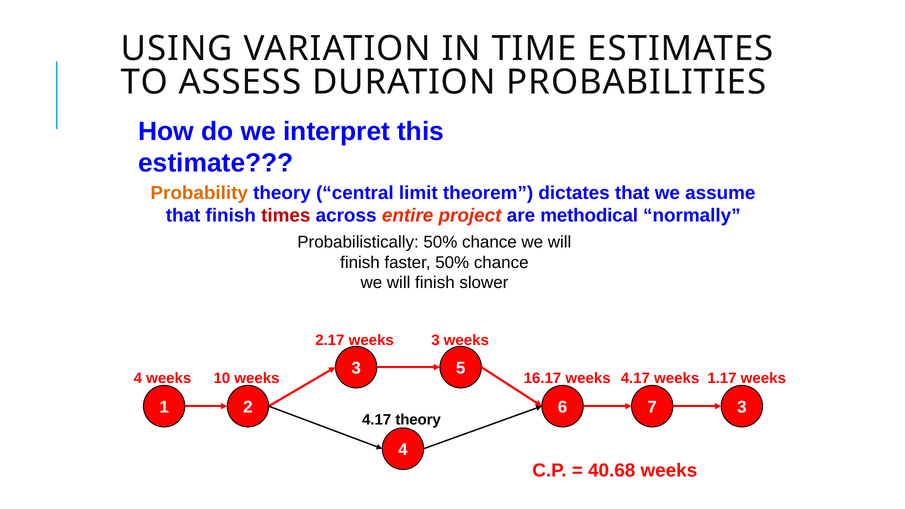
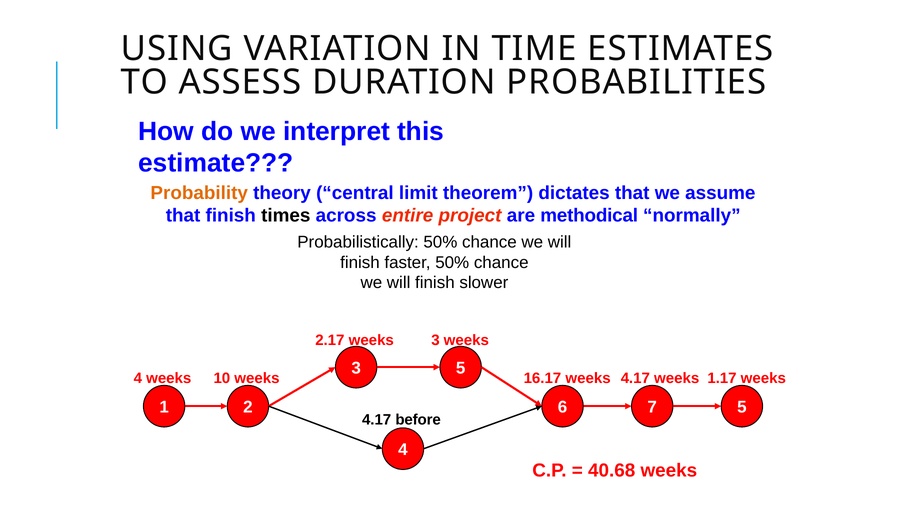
times colour: red -> black
7 3: 3 -> 5
4.17 theory: theory -> before
